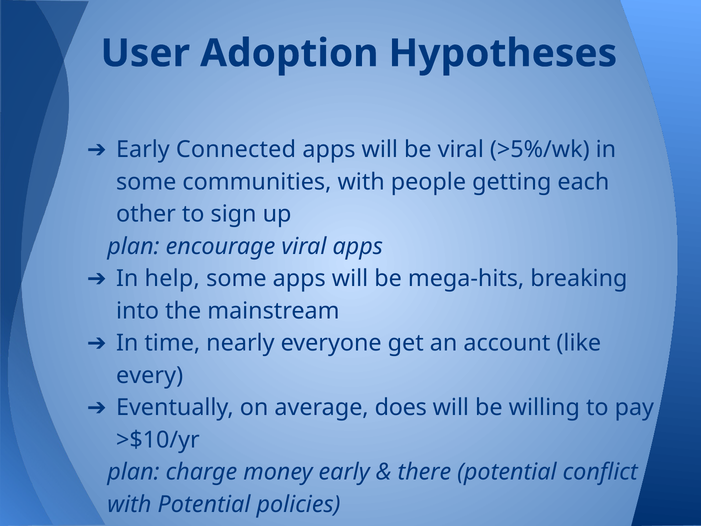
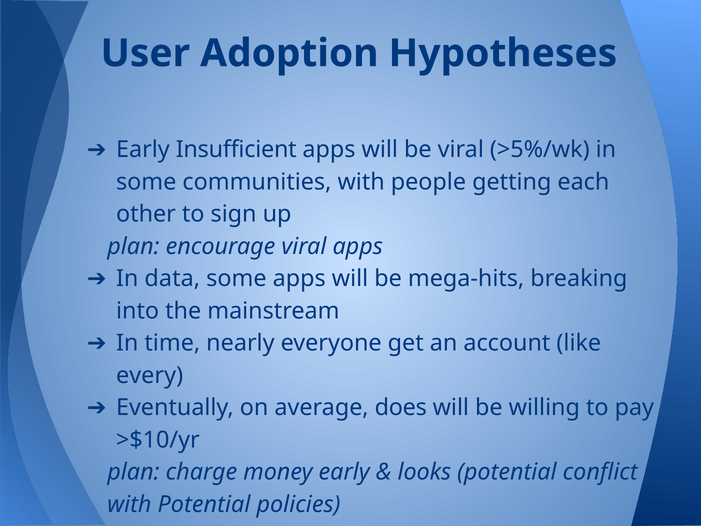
Connected: Connected -> Insufficient
help: help -> data
there: there -> looks
